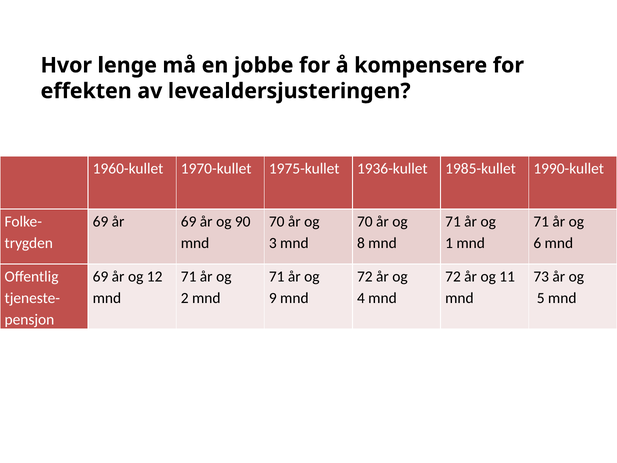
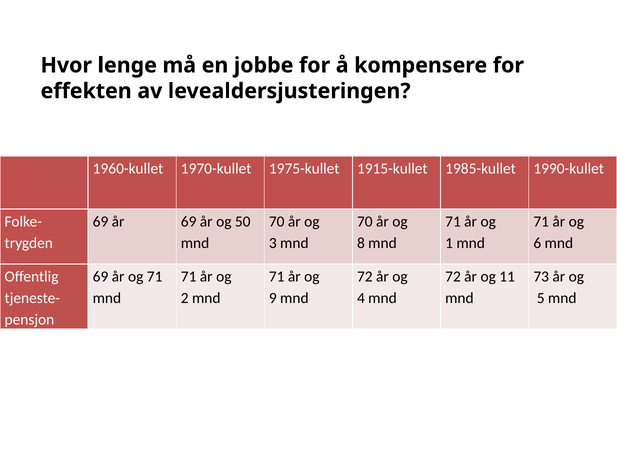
1936-kullet: 1936-kullet -> 1915-kullet
90: 90 -> 50
og 12: 12 -> 71
